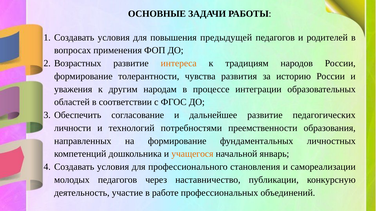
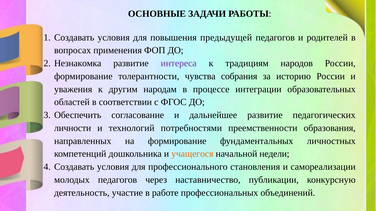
Возрастных: Возрастных -> Незнакомка
интереса colour: orange -> purple
развития: развития -> собрания
январь: январь -> недели
